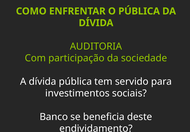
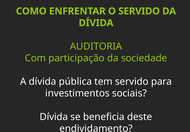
O PÚBLICA: PÚBLICA -> SERVIDO
Banco at (54, 116): Banco -> Dívida
